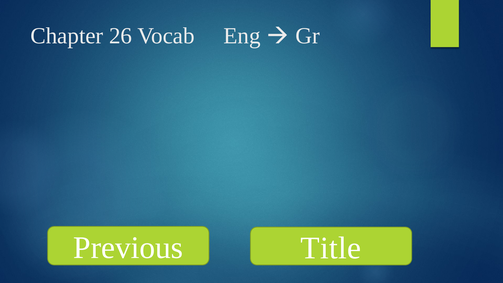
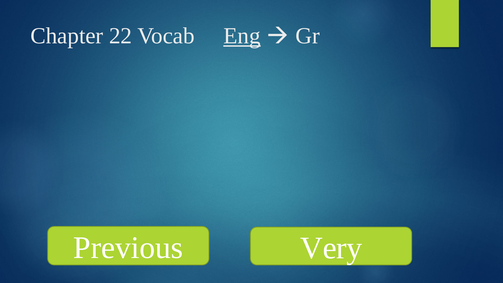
26: 26 -> 22
Eng underline: none -> present
Title: Title -> Very
